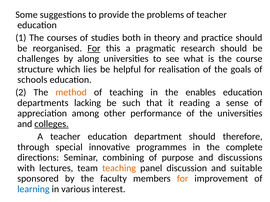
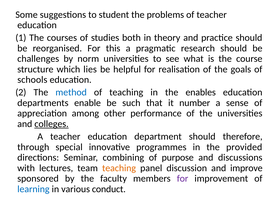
provide: provide -> student
For at (94, 48) underline: present -> none
along: along -> norm
method colour: orange -> blue
lacking: lacking -> enable
reading: reading -> number
complete: complete -> provided
suitable: suitable -> improve
for at (183, 179) colour: orange -> purple
interest: interest -> conduct
